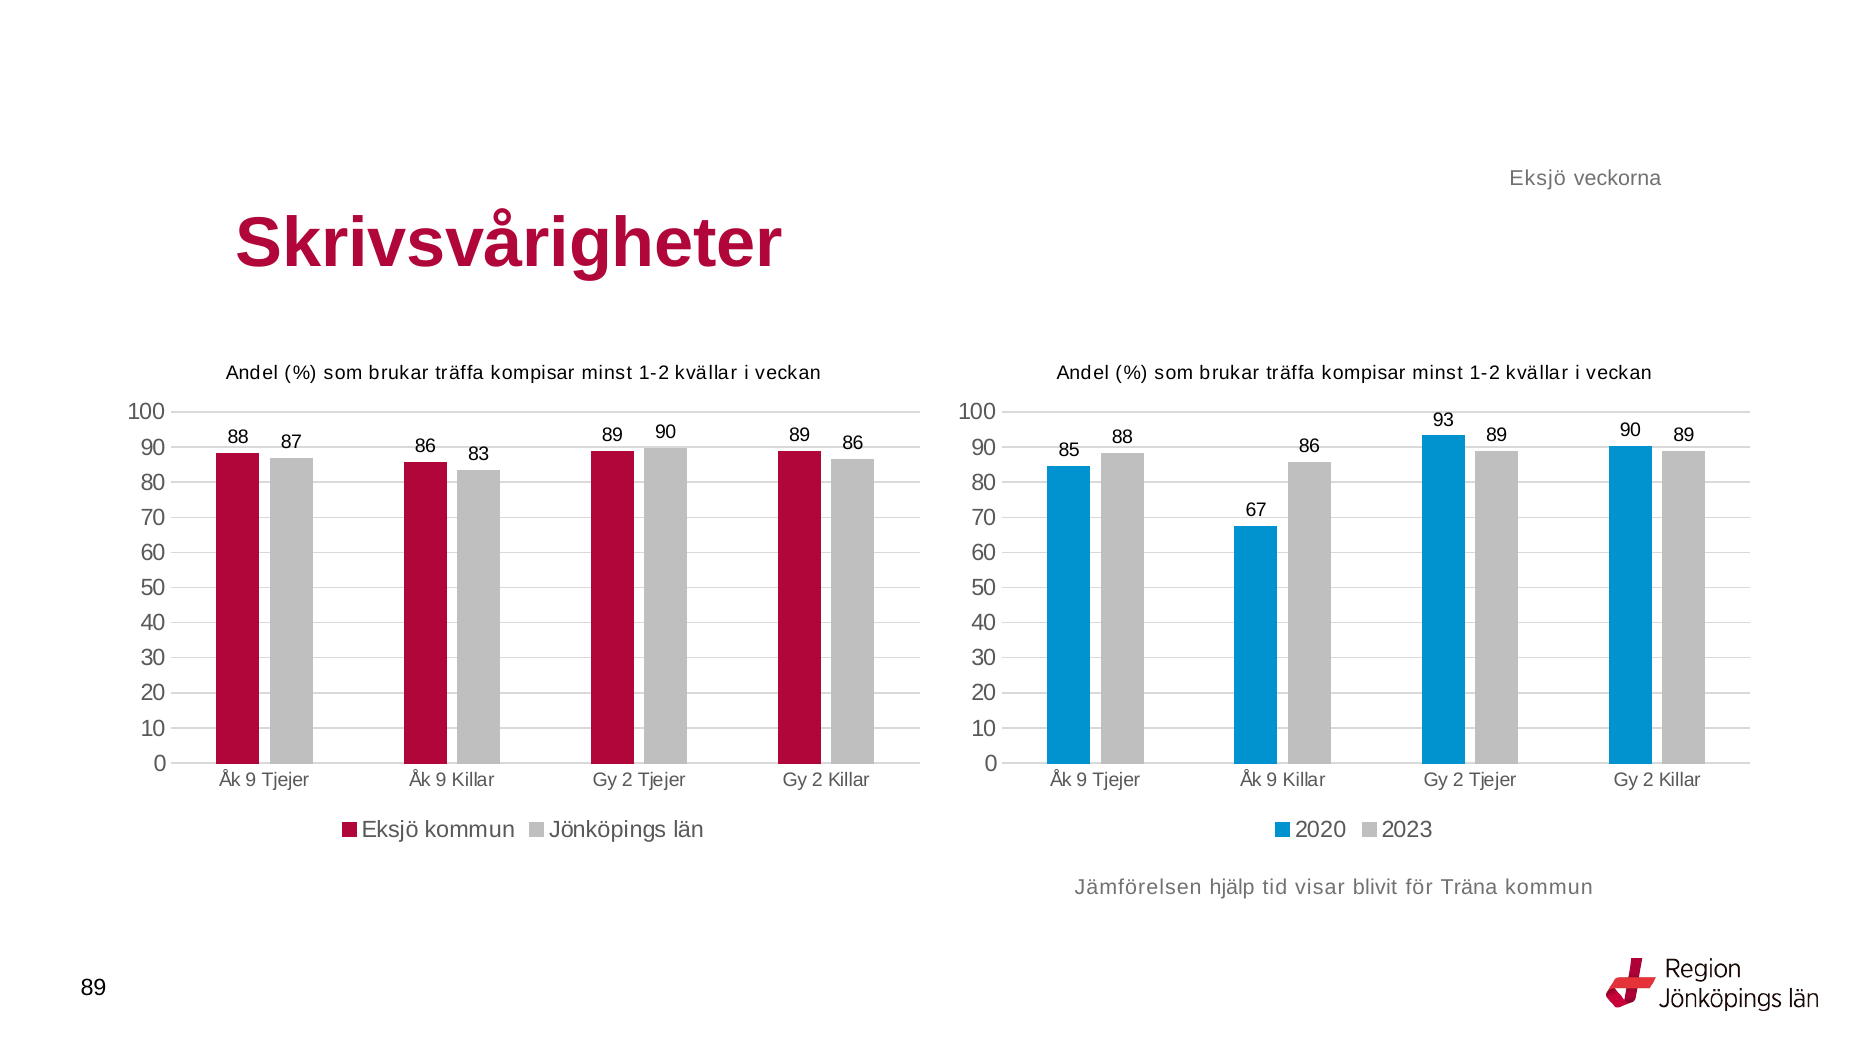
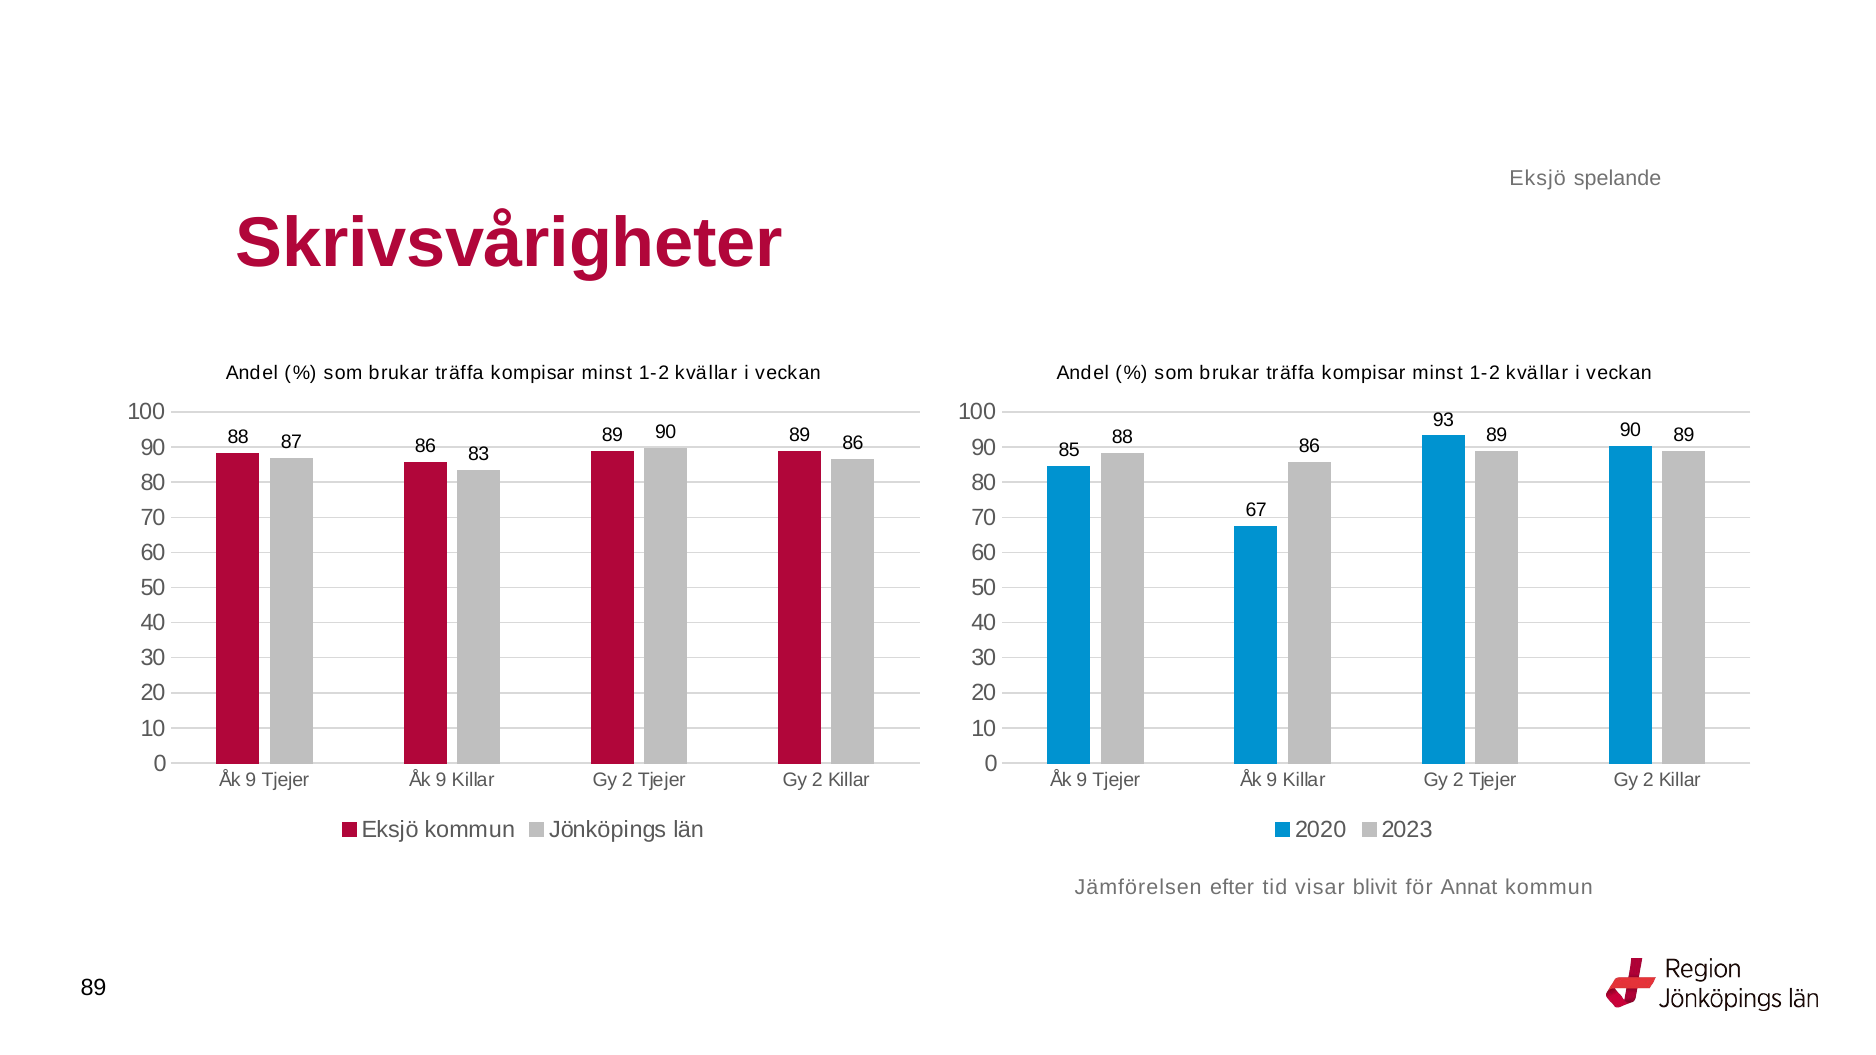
veckorna: veckorna -> spelande
hjälp: hjälp -> efter
Träna: Träna -> Annat
